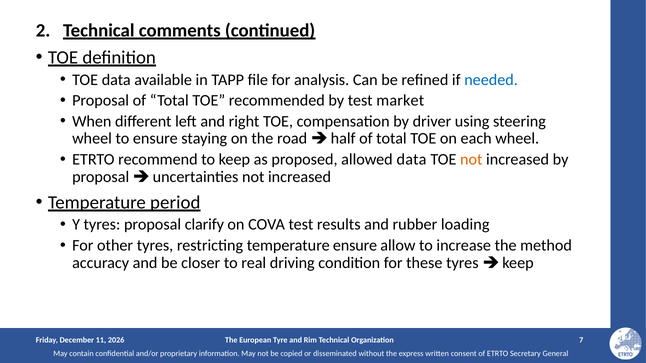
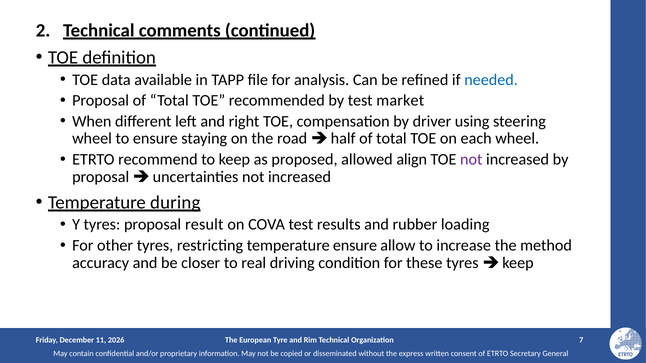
allowed data: data -> align
not at (471, 160) colour: orange -> purple
period: period -> during
clarify: clarify -> result
